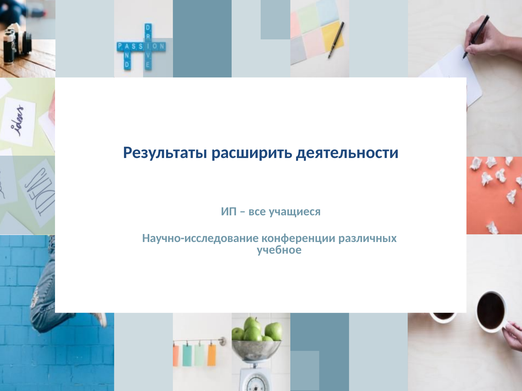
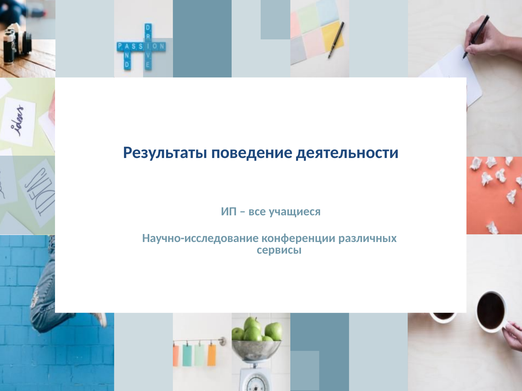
расширить: расширить -> поведение
учебное: учебное -> сервисы
